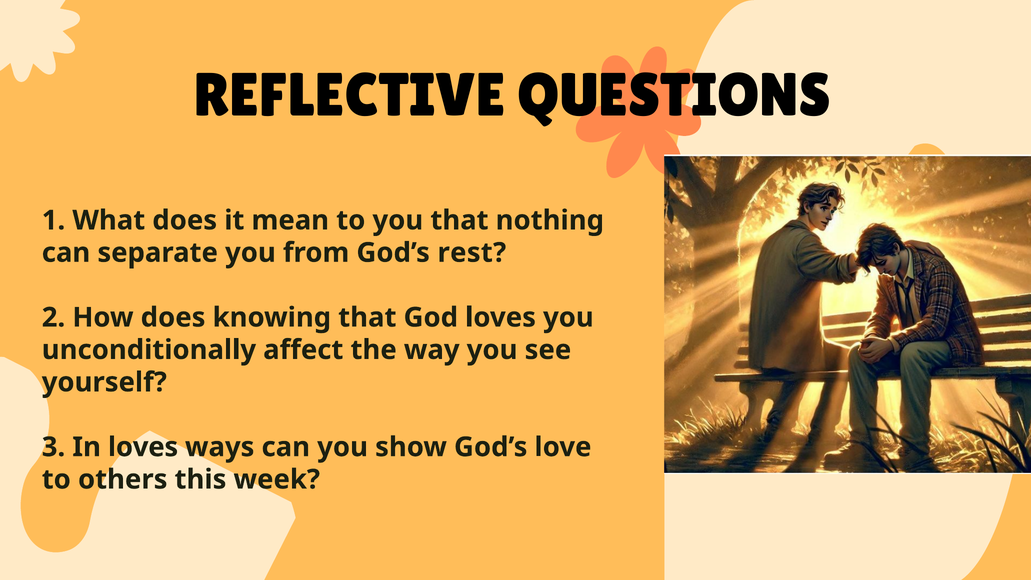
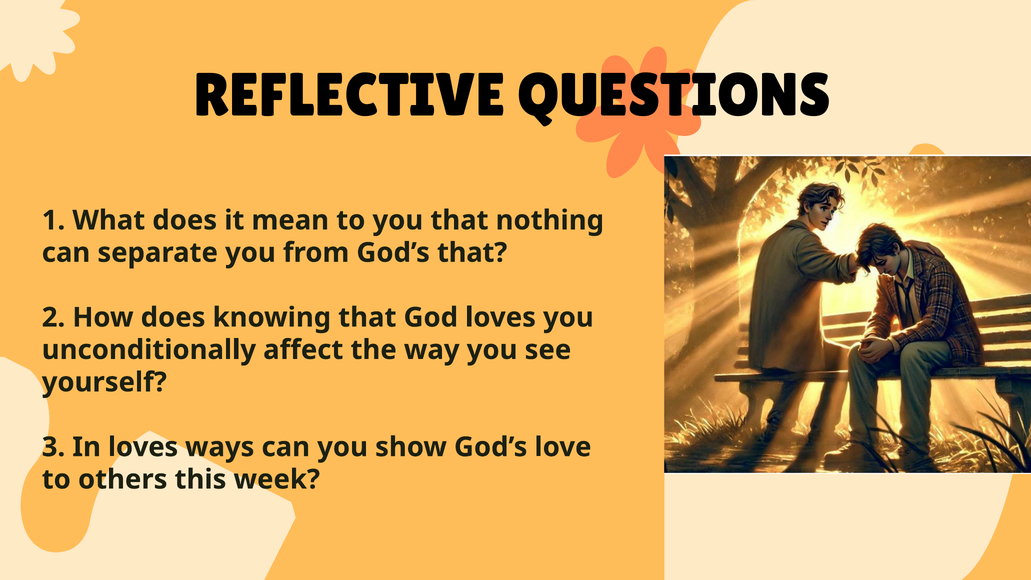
God’s rest: rest -> that
